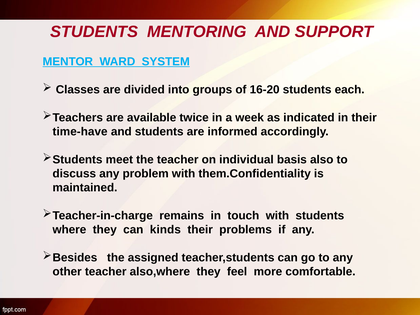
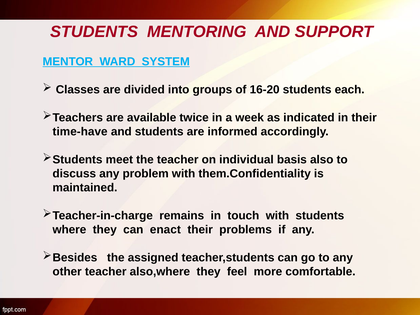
kinds: kinds -> enact
